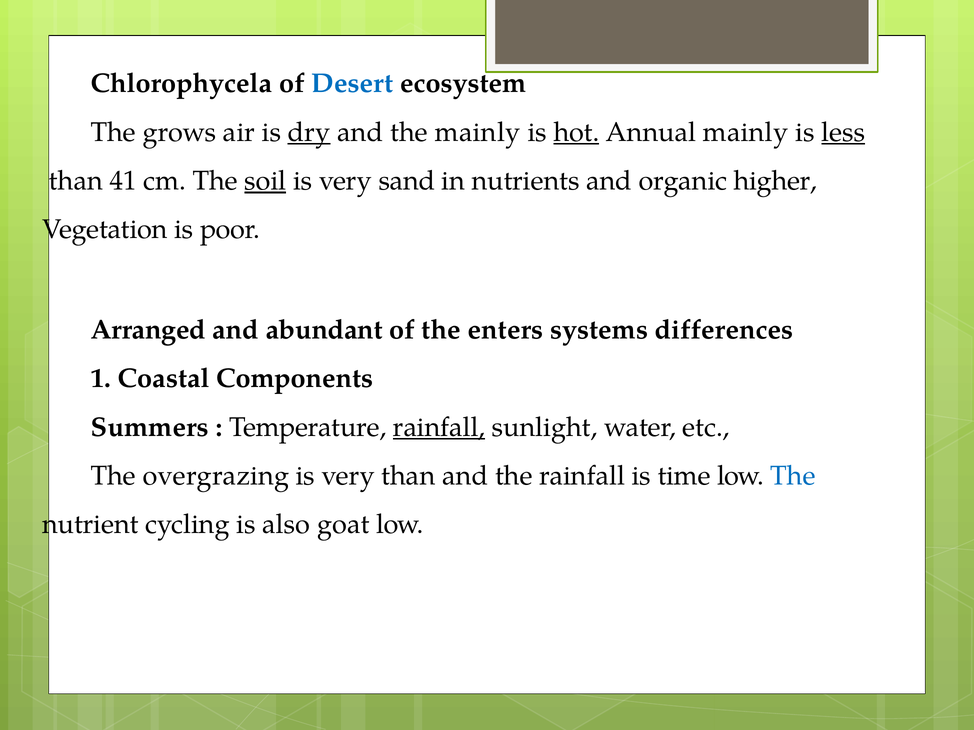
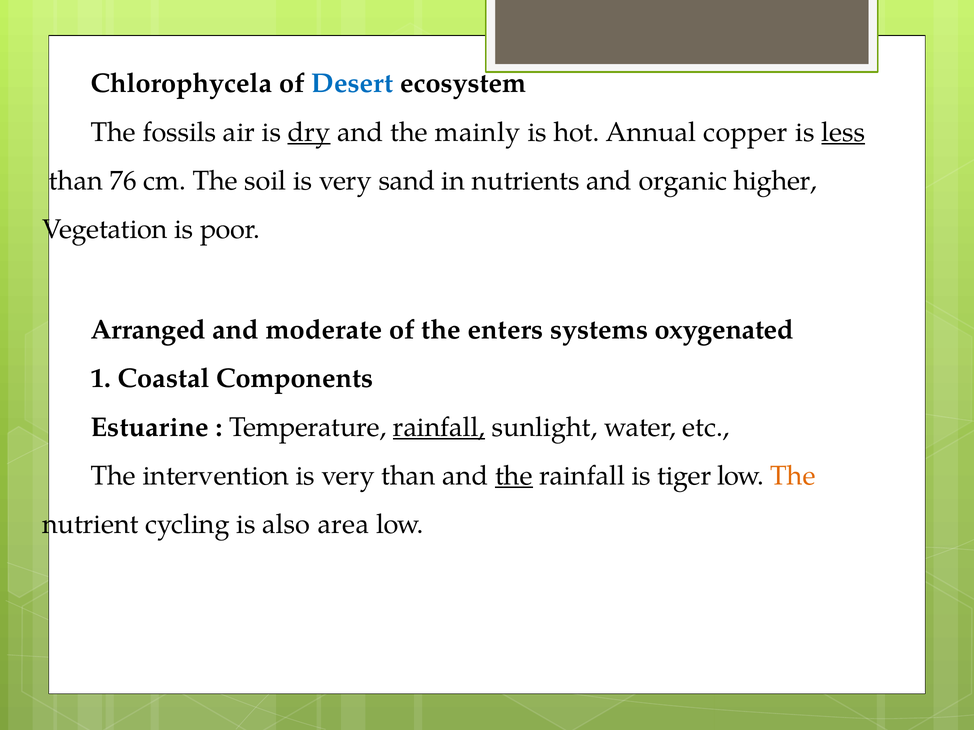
grows: grows -> fossils
hot underline: present -> none
Annual mainly: mainly -> copper
41: 41 -> 76
soil underline: present -> none
abundant: abundant -> moderate
differences: differences -> oxygenated
Summers: Summers -> Estuarine
overgrazing: overgrazing -> intervention
the at (514, 476) underline: none -> present
time: time -> tiger
The at (793, 476) colour: blue -> orange
goat: goat -> area
